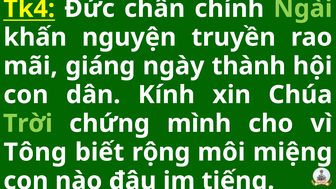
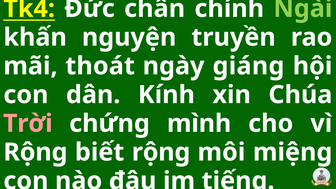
giáng: giáng -> thoát
thành: thành -> giáng
Trời colour: light green -> pink
Tông at (35, 152): Tông -> Rộng
